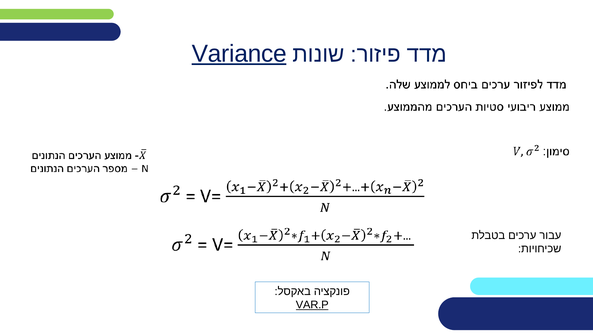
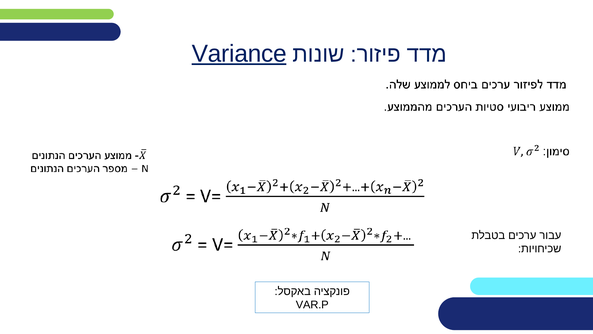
VAR.P underline: present -> none
